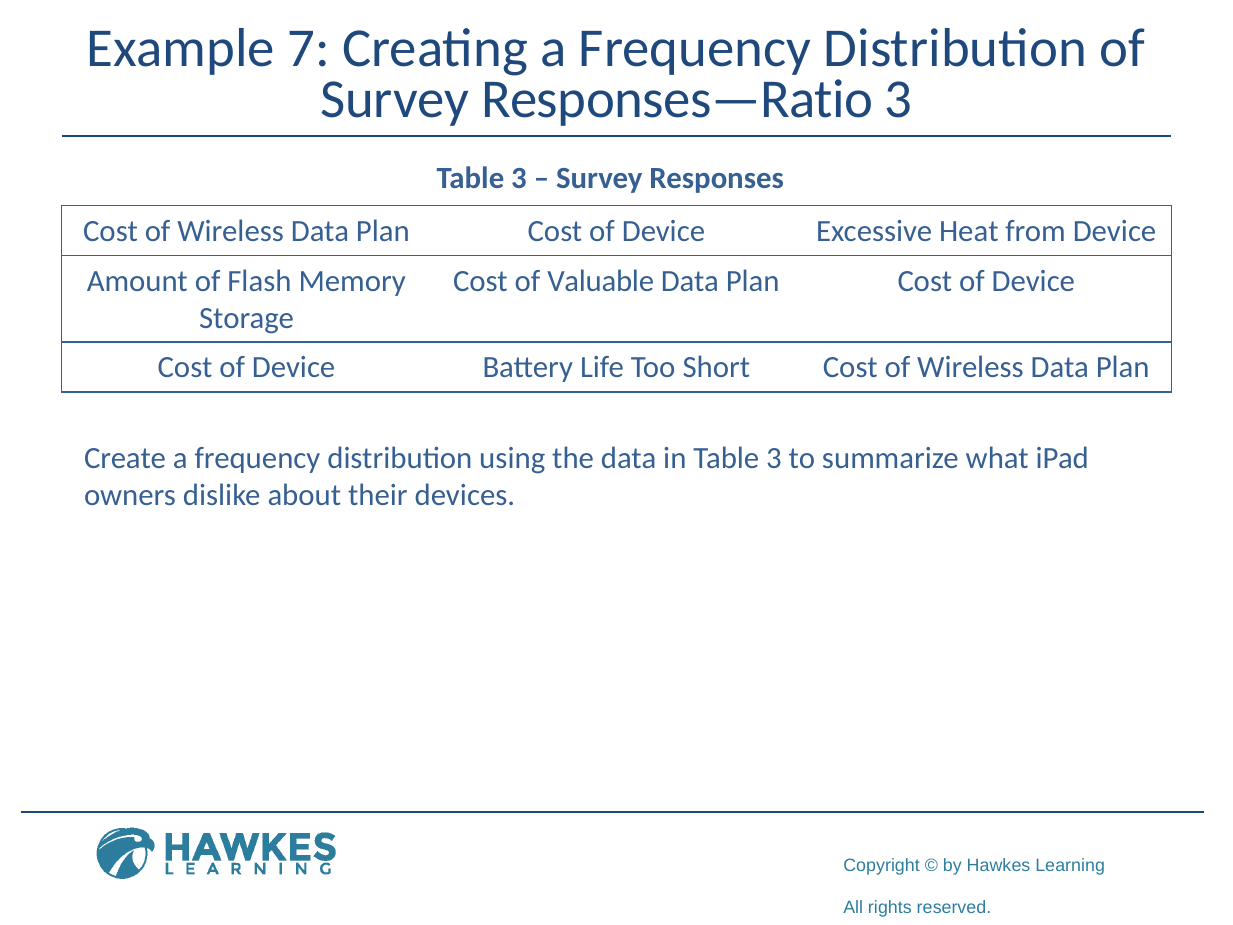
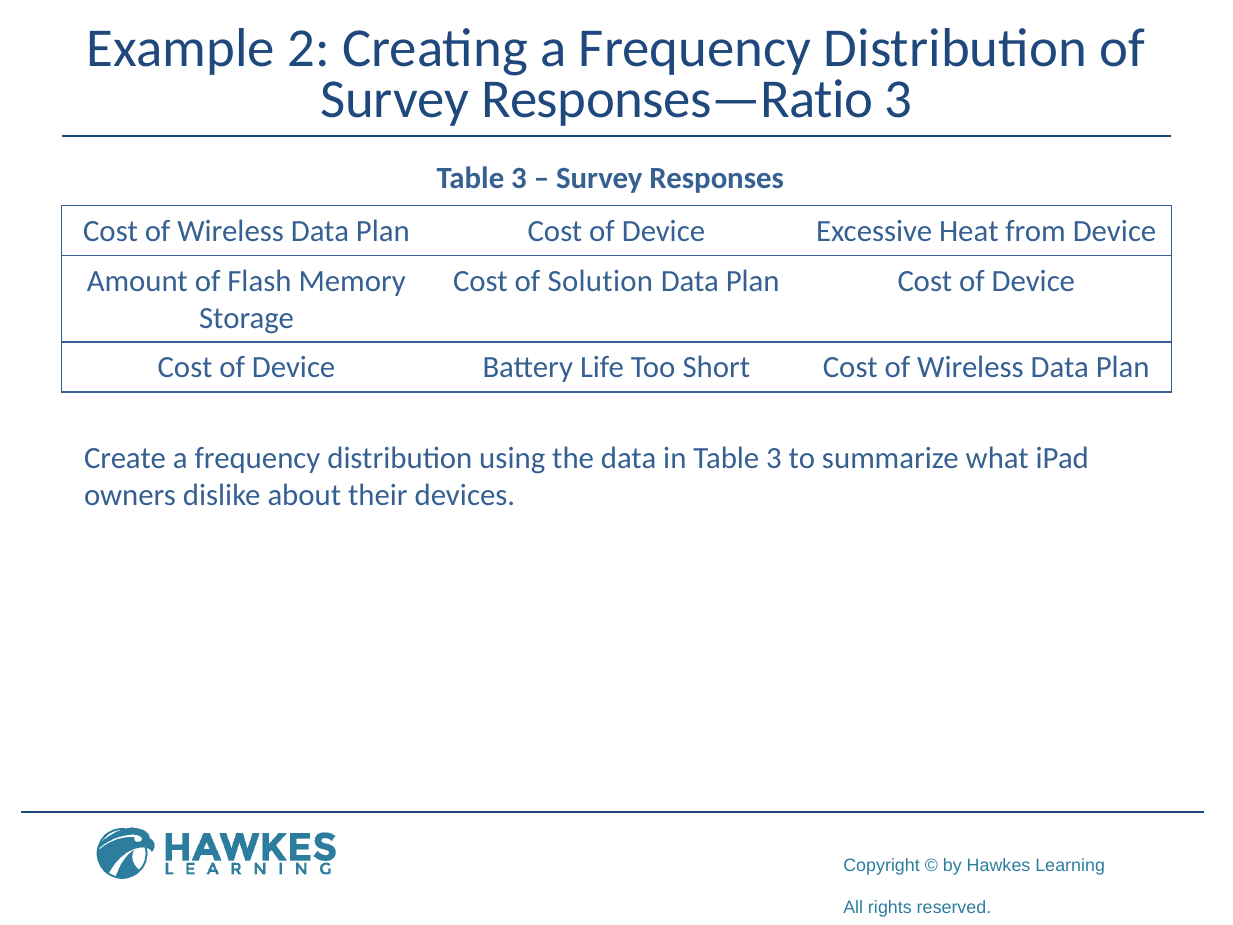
7: 7 -> 2
Valuable: Valuable -> Solution
